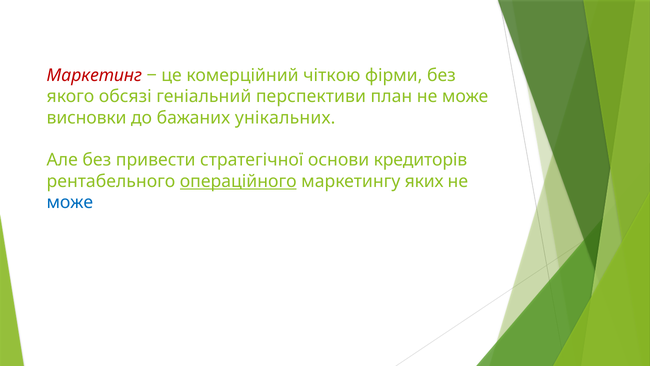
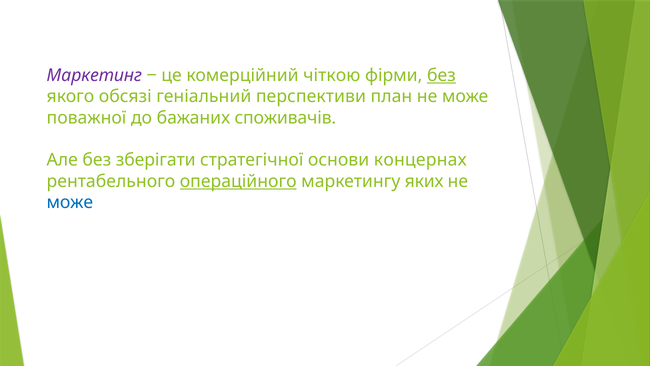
Маркетинг colour: red -> purple
без at (441, 75) underline: none -> present
висновки: висновки -> поважної
унікальних: унікальних -> споживачів
привести: привести -> зберігати
кредиторів: кредиторів -> концернах
